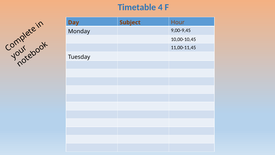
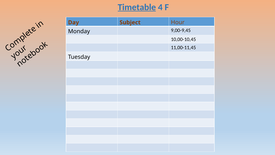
Timetable at (137, 7) underline: none -> present
